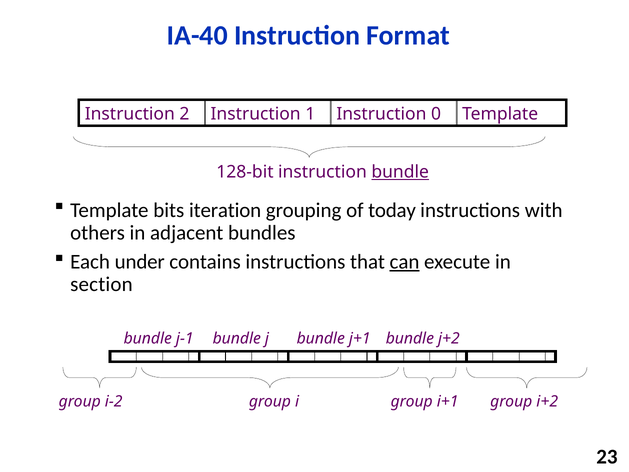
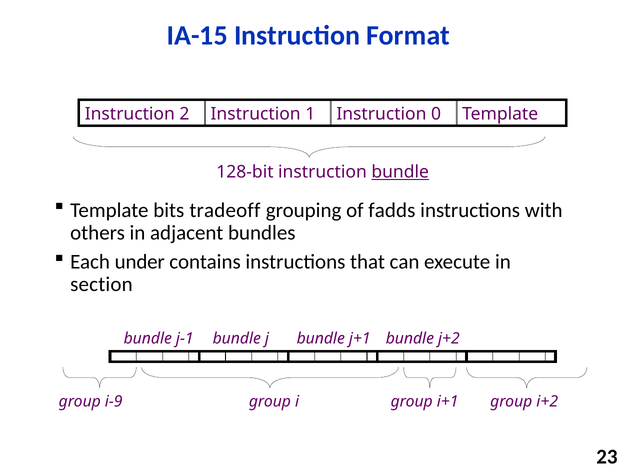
IA-40: IA-40 -> IA-15
iteration: iteration -> tradeoff
today: today -> fadds
can underline: present -> none
i-2: i-2 -> i-9
